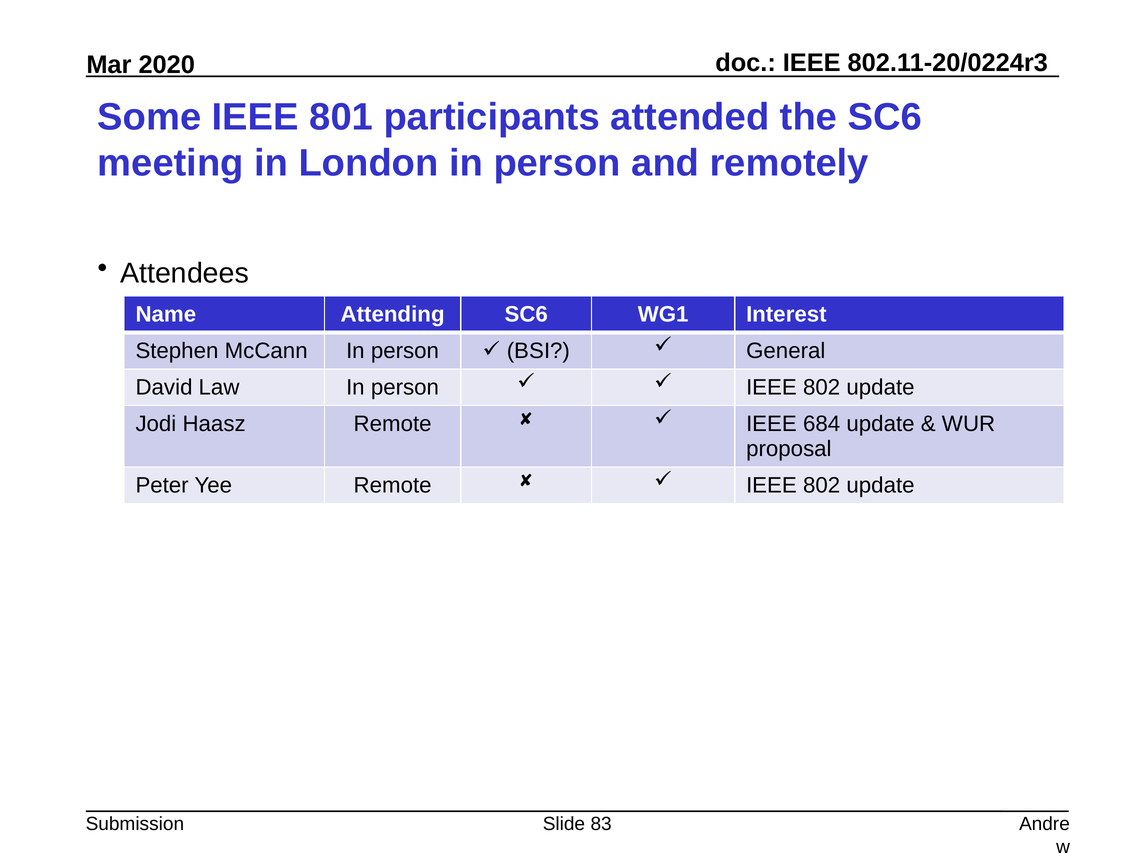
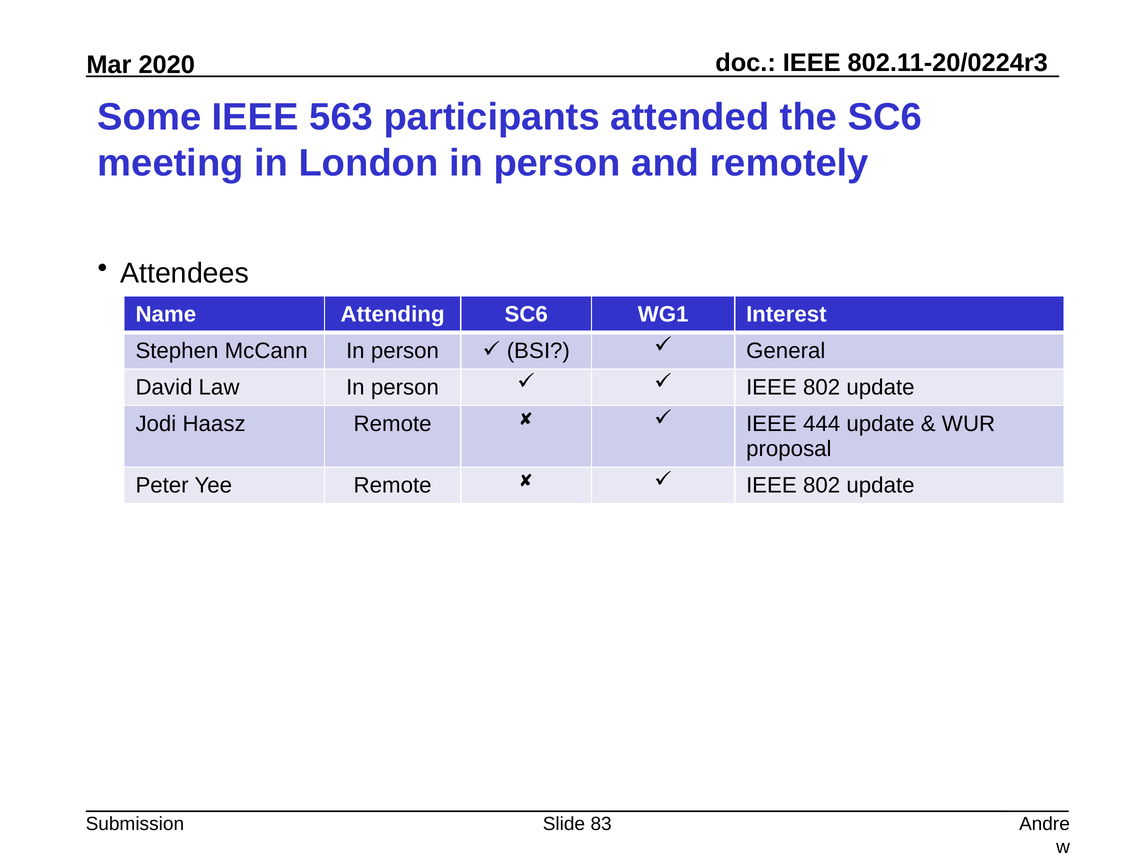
801: 801 -> 563
684: 684 -> 444
